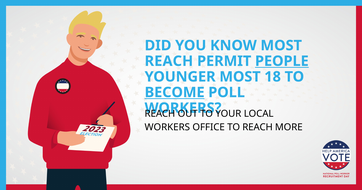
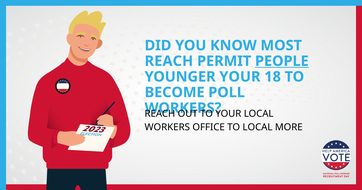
YOUNGER MOST: MOST -> YOUR
BECOME underline: present -> none
TO REACH: REACH -> LOCAL
